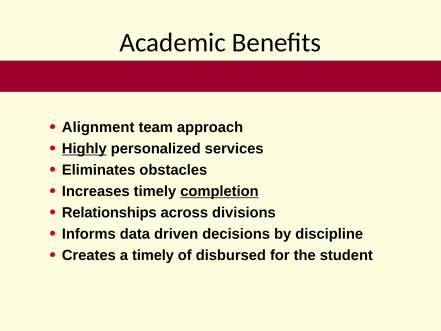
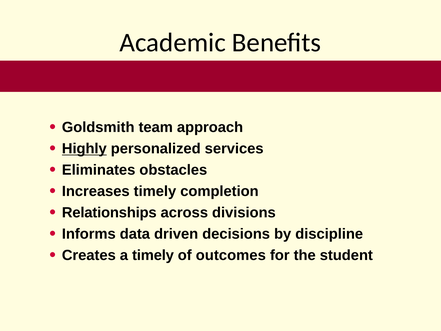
Alignment: Alignment -> Goldsmith
completion underline: present -> none
disbursed: disbursed -> outcomes
